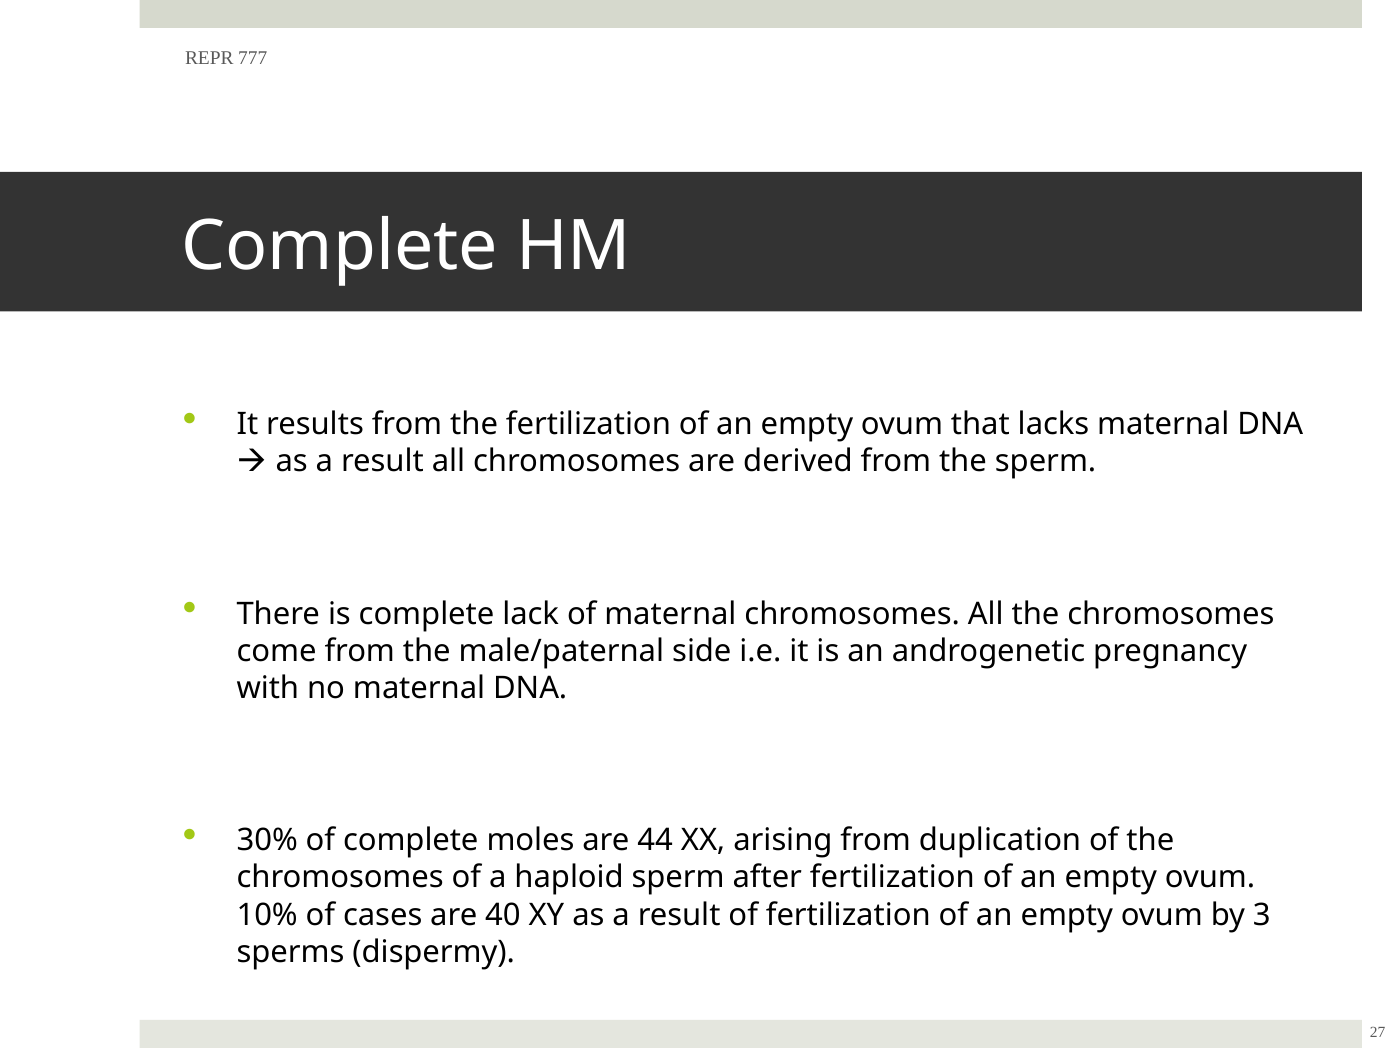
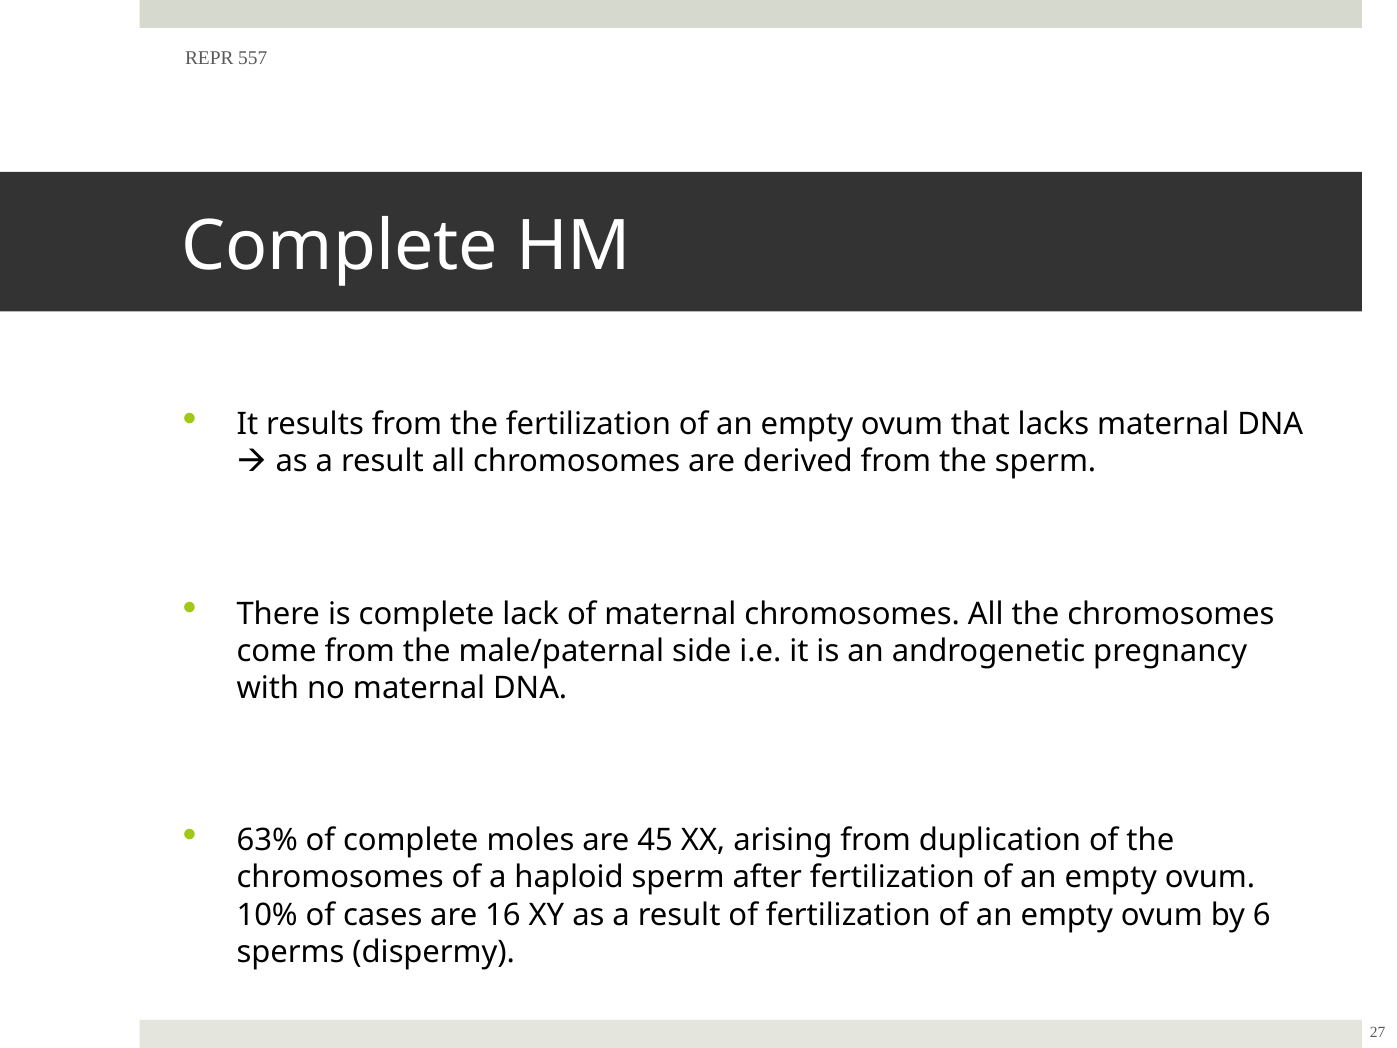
777: 777 -> 557
30%: 30% -> 63%
44: 44 -> 45
40: 40 -> 16
3: 3 -> 6
